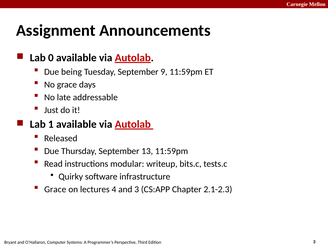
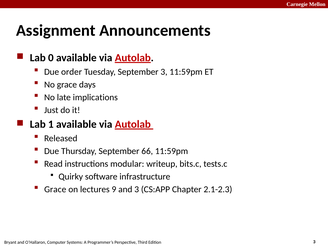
being: being -> order
September 9: 9 -> 3
addressable: addressable -> implications
13: 13 -> 66
4: 4 -> 9
